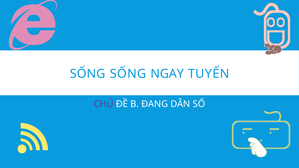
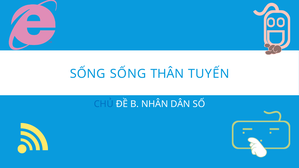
NGAY: NGAY -> THÂN
CHỦ colour: purple -> blue
ĐANG: ĐANG -> NHÂN
